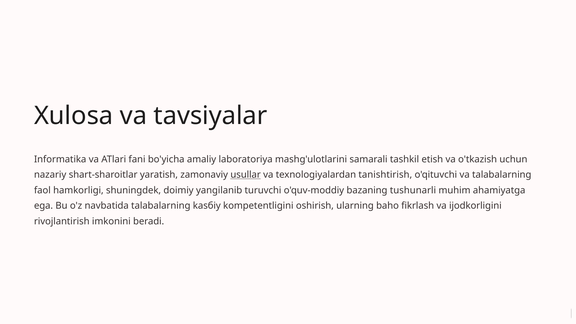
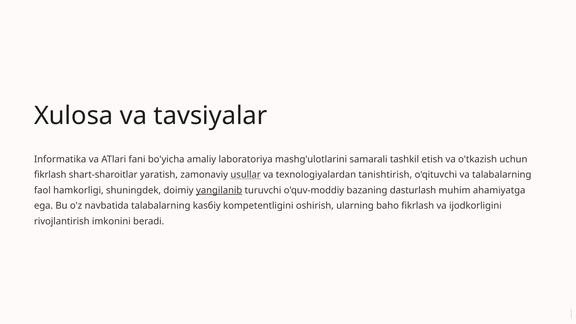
nazariy at (50, 175): nazariy -> fikrlash
yangilanib underline: none -> present
tushunarli: tushunarli -> dasturlash
